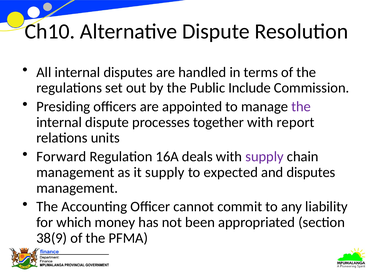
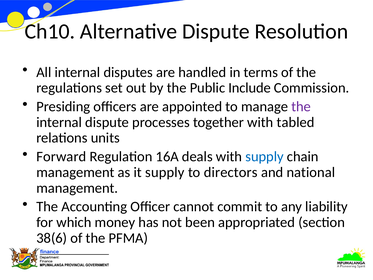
report: report -> tabled
supply at (265, 156) colour: purple -> blue
expected: expected -> directors
and disputes: disputes -> national
38(9: 38(9 -> 38(6
